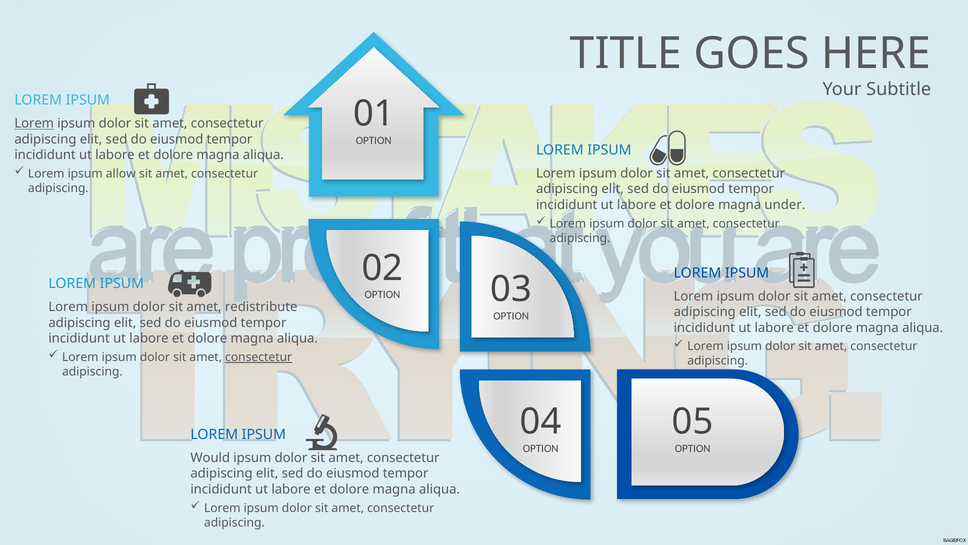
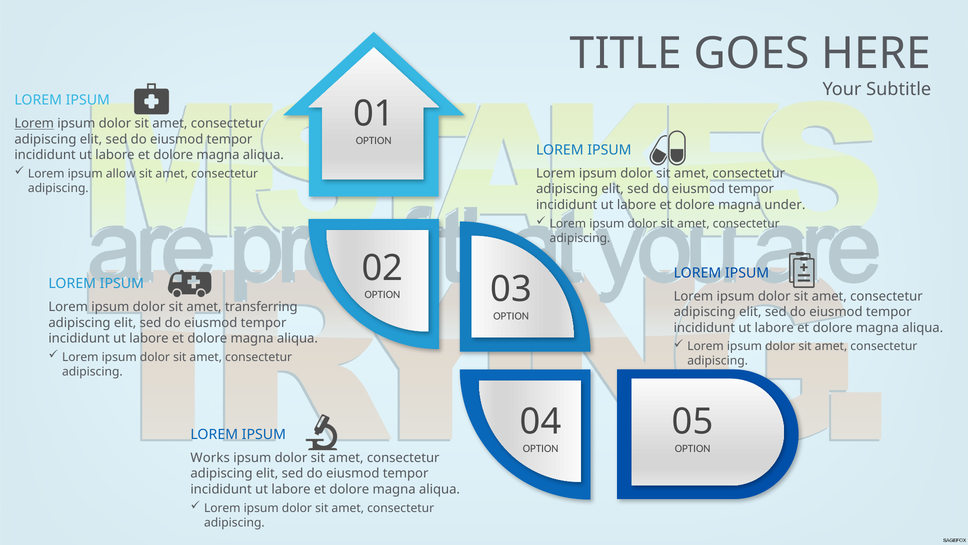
redistribute: redistribute -> transferring
consectetur at (259, 357) underline: present -> none
Would: Would -> Works
